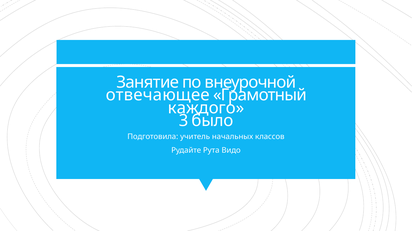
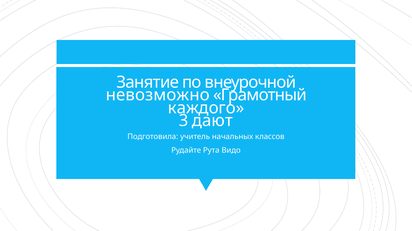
отвечающее: отвечающее -> невозможно
было: было -> дают
